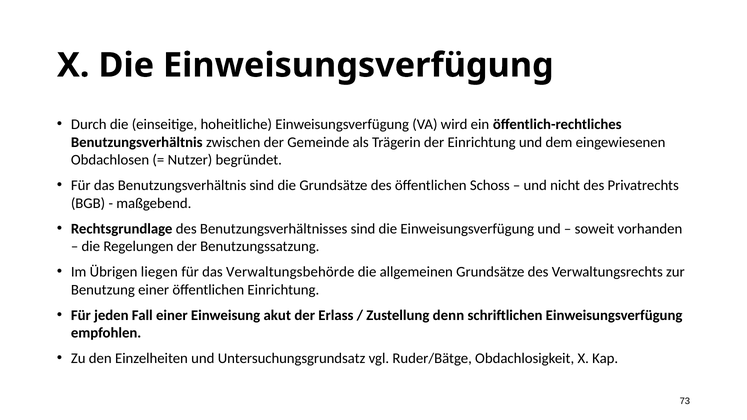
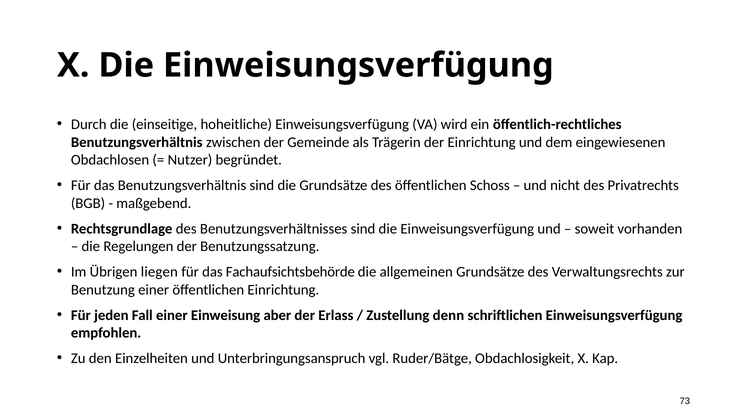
Verwaltungsbehörde: Verwaltungsbehörde -> Fachaufsichtsbehörde
akut: akut -> aber
Untersuchungsgrundsatz: Untersuchungsgrundsatz -> Unterbringungsanspruch
